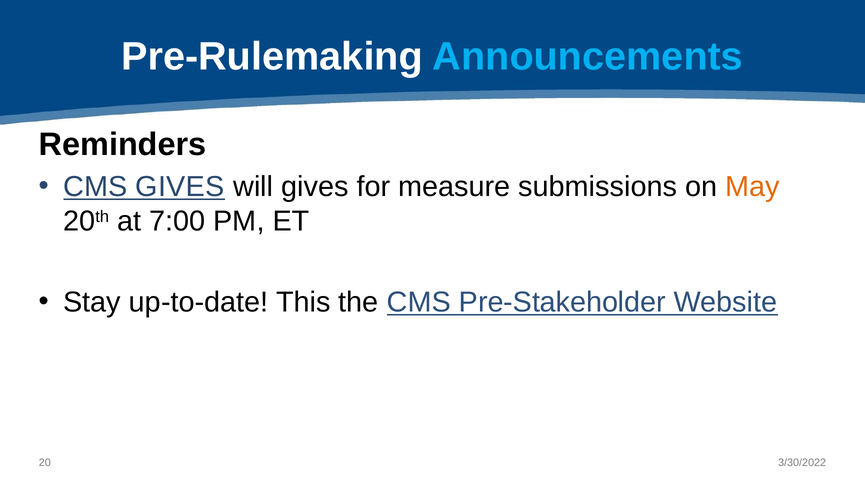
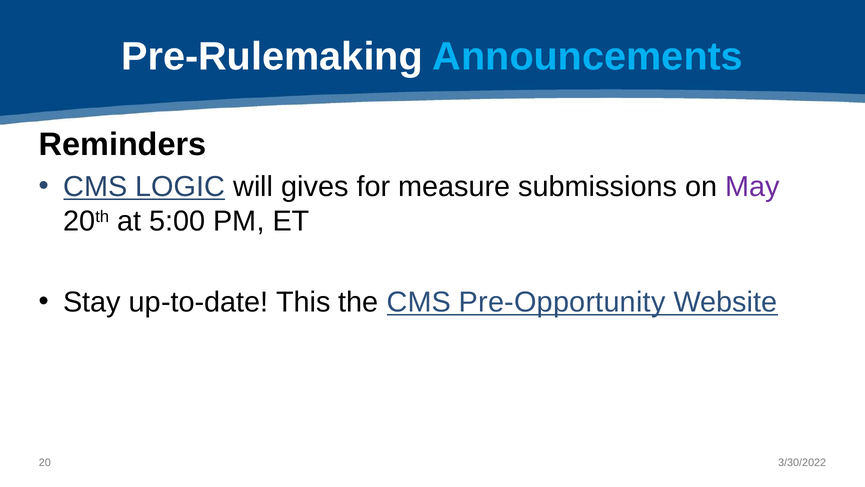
CMS GIVES: GIVES -> LOGIC
May colour: orange -> purple
7:00: 7:00 -> 5:00
Pre-Stakeholder: Pre-Stakeholder -> Pre-Opportunity
